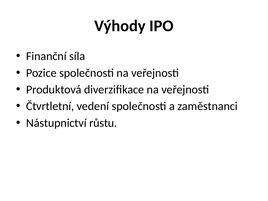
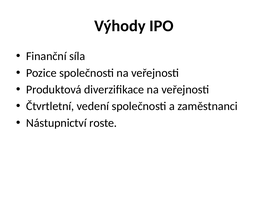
růstu: růstu -> roste
